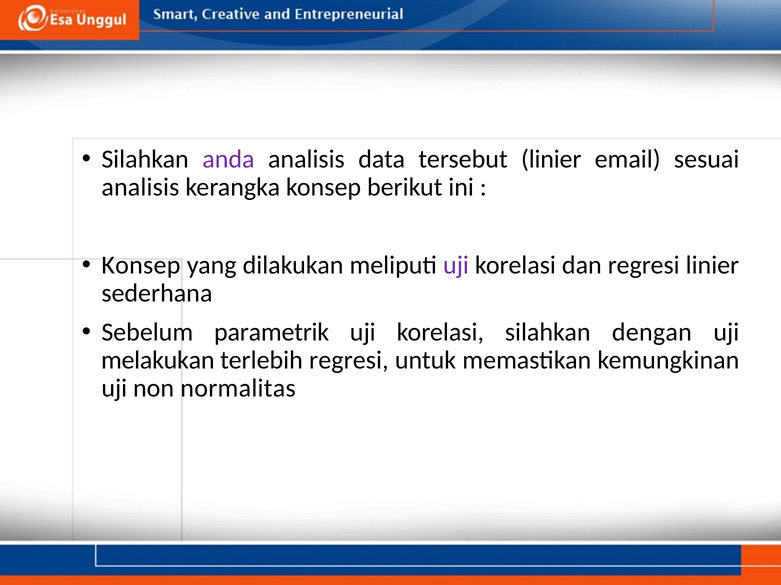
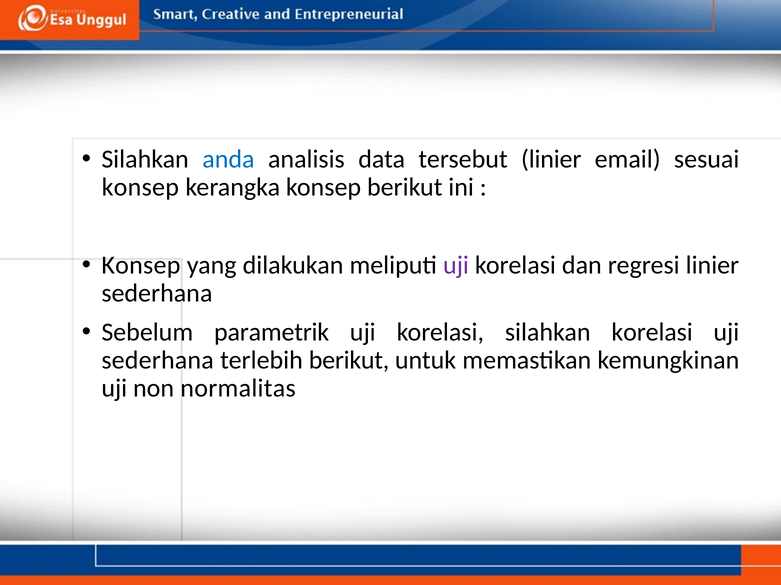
anda colour: purple -> blue
analisis at (140, 187): analisis -> konsep
silahkan dengan: dengan -> korelasi
melakukan at (158, 361): melakukan -> sederhana
terlebih regresi: regresi -> berikut
